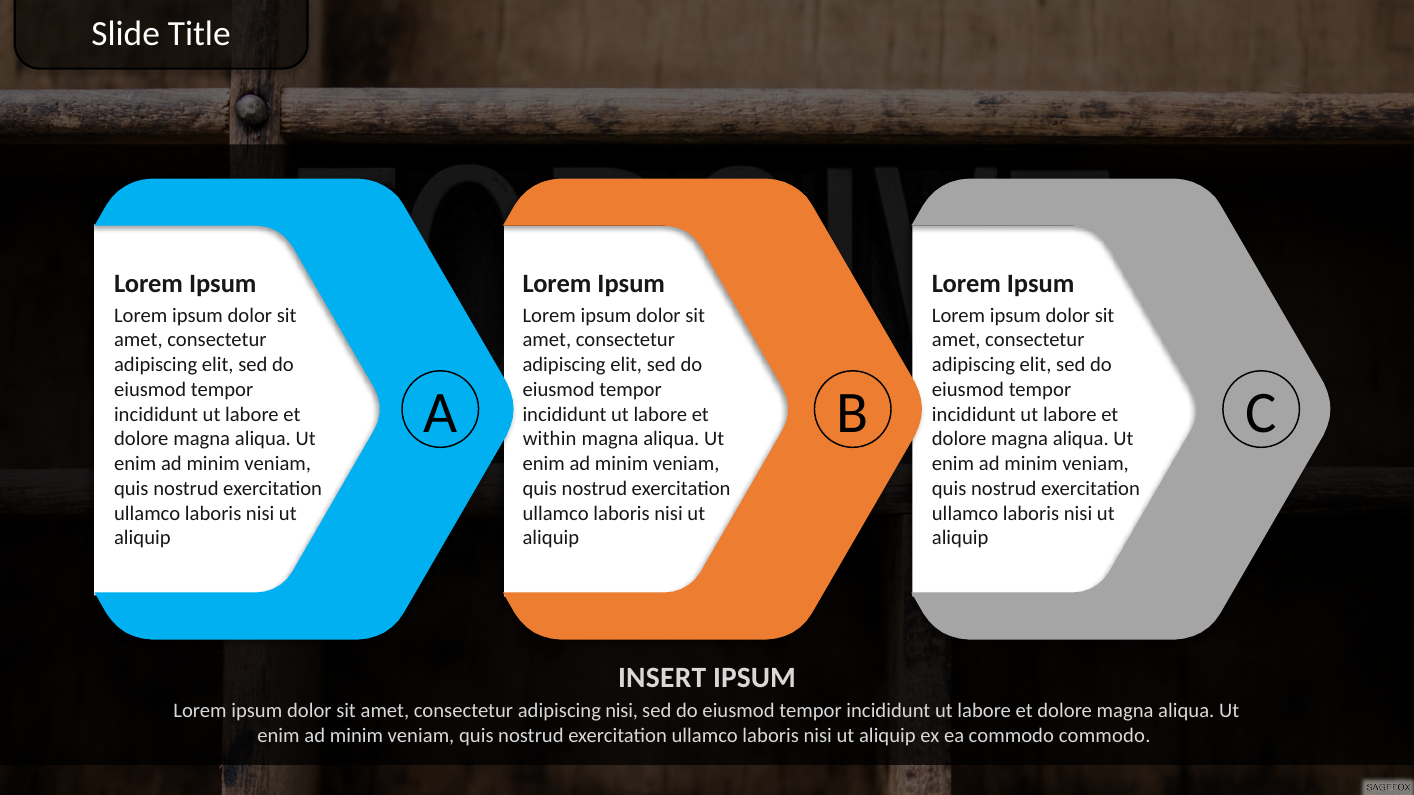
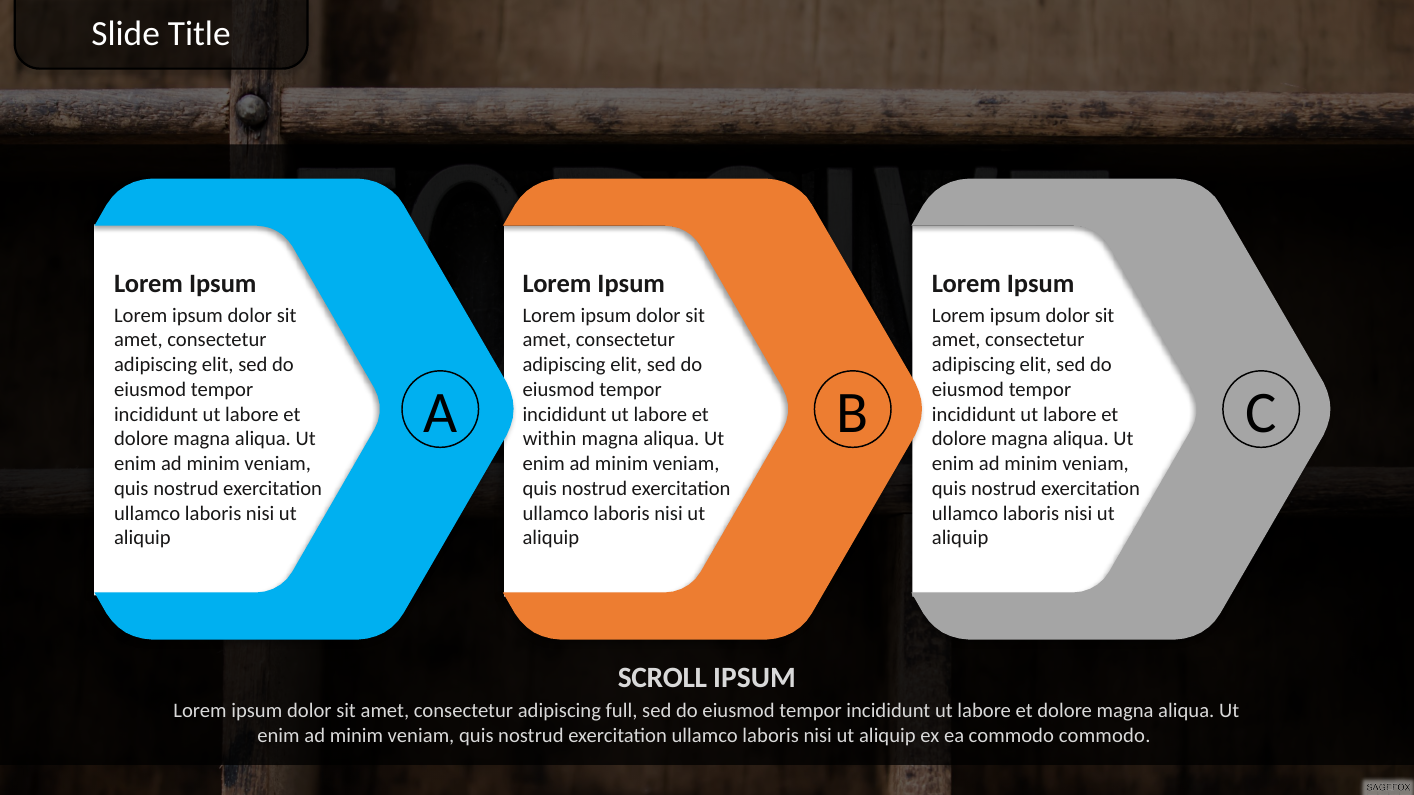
INSERT: INSERT -> SCROLL
adipiscing nisi: nisi -> full
